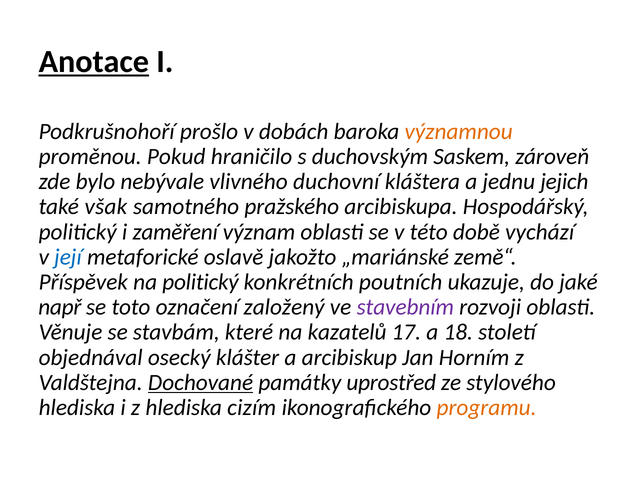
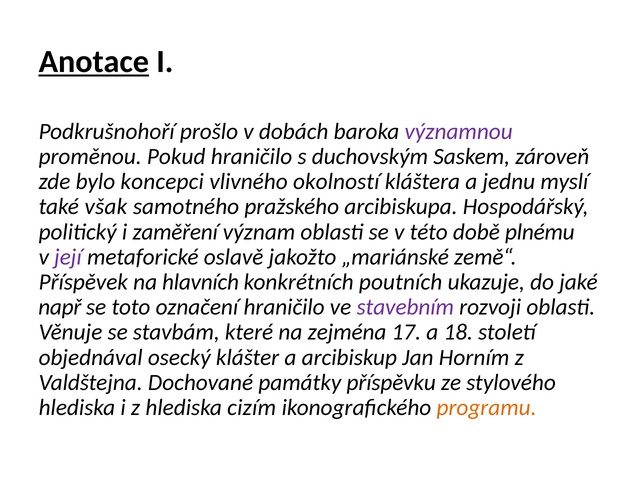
významnou colour: orange -> purple
nebývale: nebývale -> koncepci
duchovní: duchovní -> okolností
jejich: jejich -> myslí
vychází: vychází -> plnému
její colour: blue -> purple
na politický: politický -> hlavních
označení založený: založený -> hraničilo
kazatelů: kazatelů -> zejména
Dochované underline: present -> none
uprostřed: uprostřed -> příspěvku
